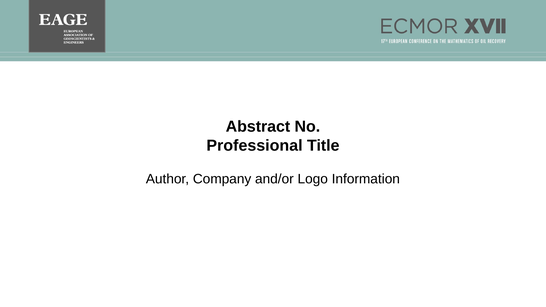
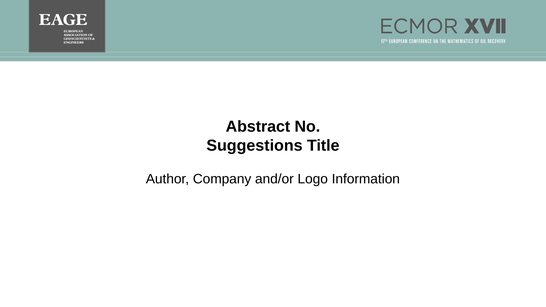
Professional: Professional -> Suggestions
